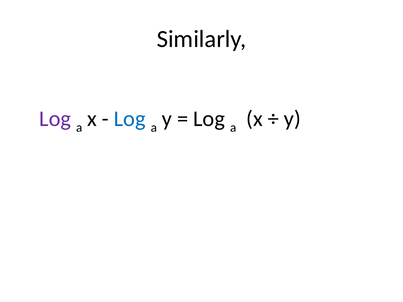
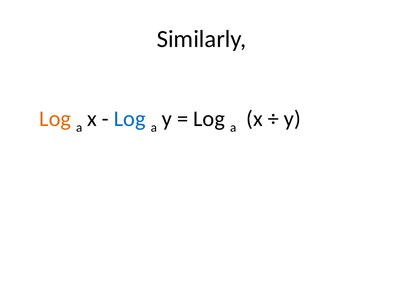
Log at (55, 119) colour: purple -> orange
